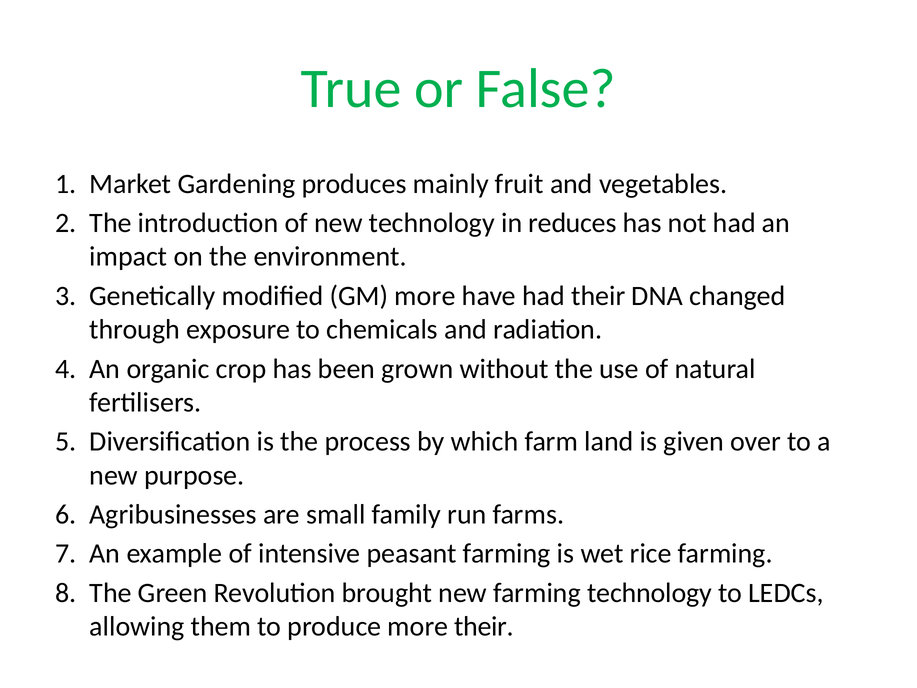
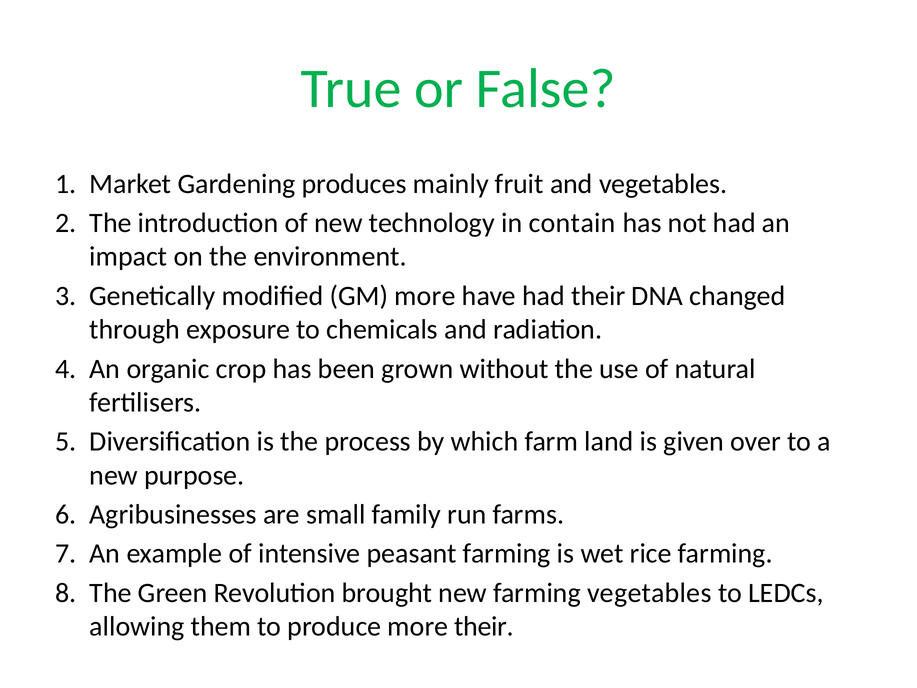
reduces: reduces -> contain
farming technology: technology -> vegetables
